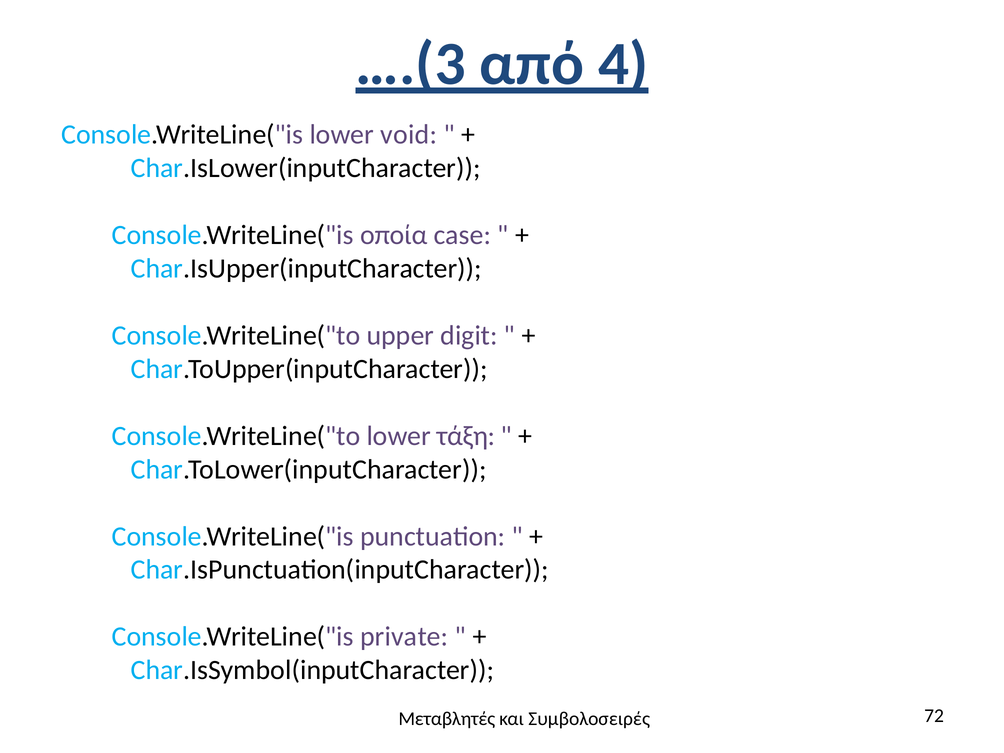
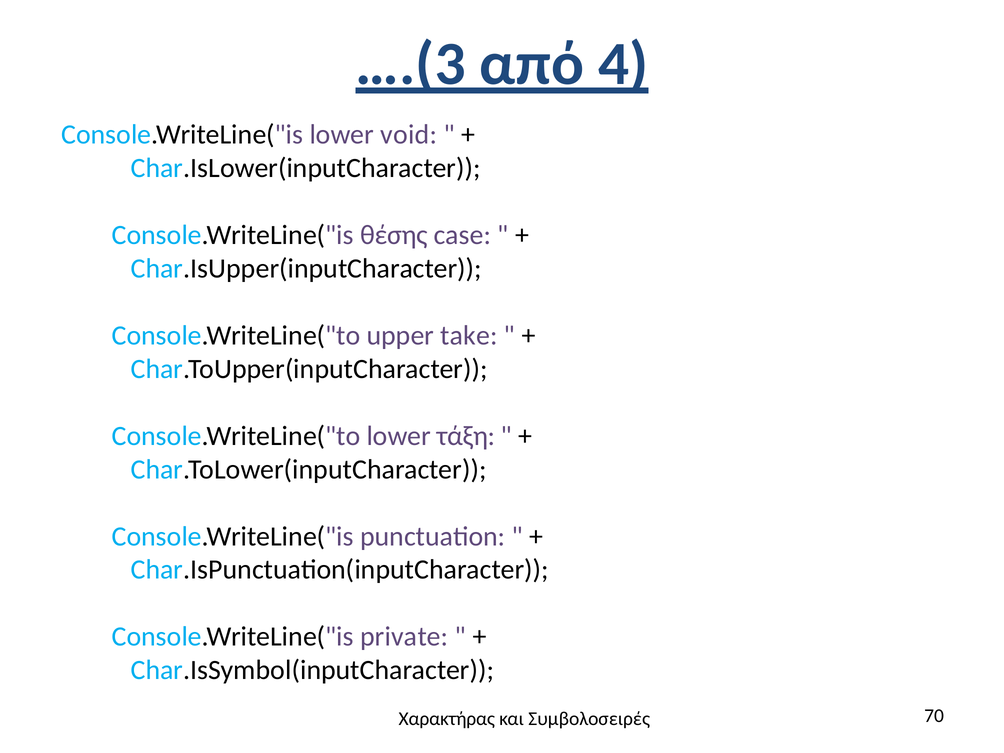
οποία: οποία -> θέσης
digit: digit -> take
Μεταβλητές: Μεταβλητές -> Χαρακτήρας
72: 72 -> 70
